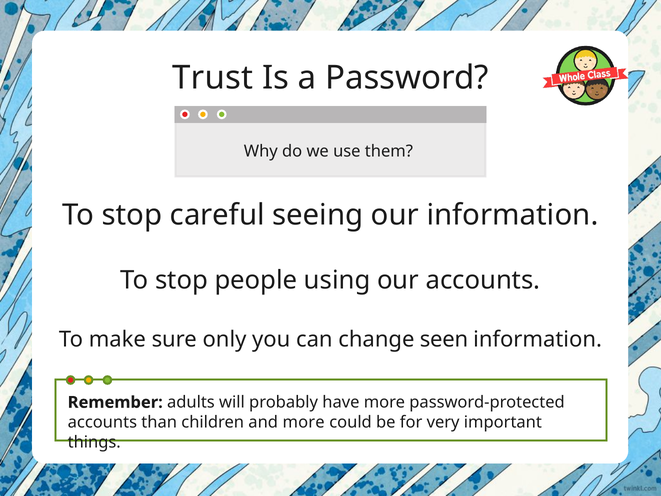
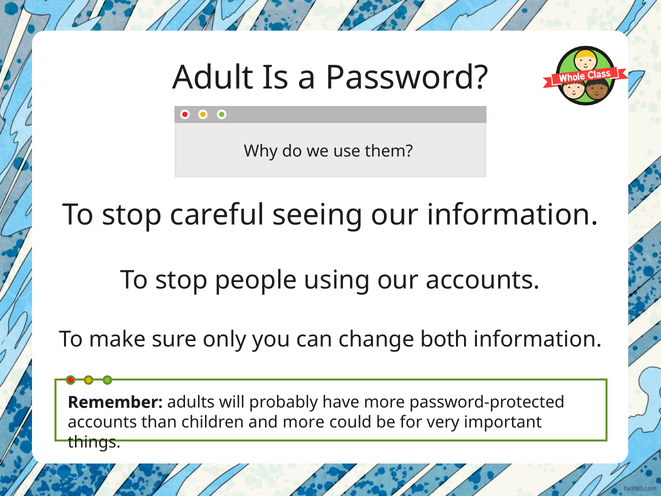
Trust: Trust -> Adult
seen: seen -> both
